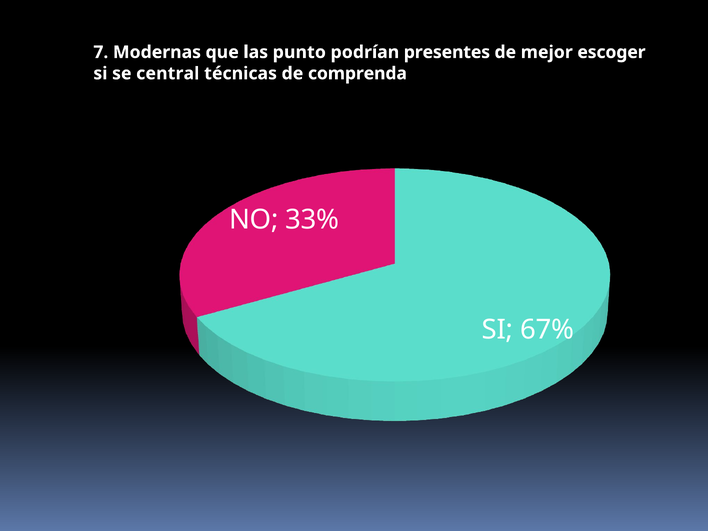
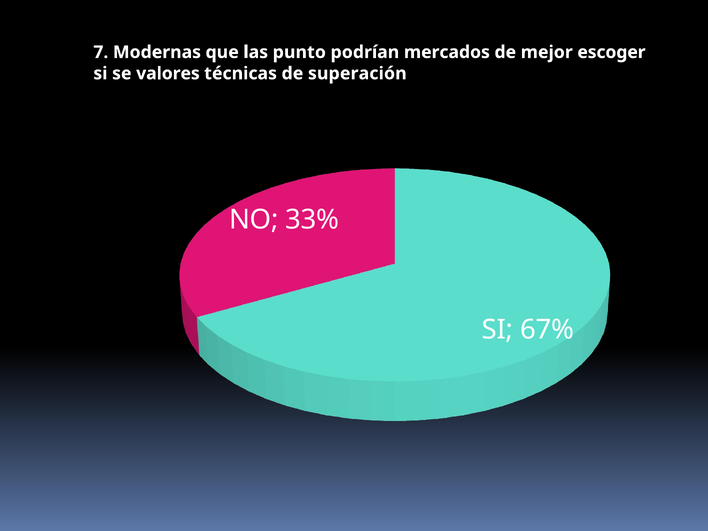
presentes: presentes -> mercados
central: central -> valores
comprenda: comprenda -> superación
